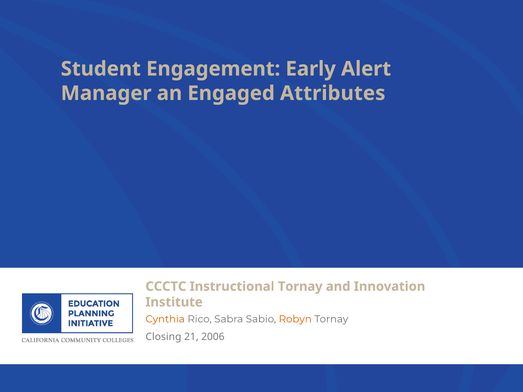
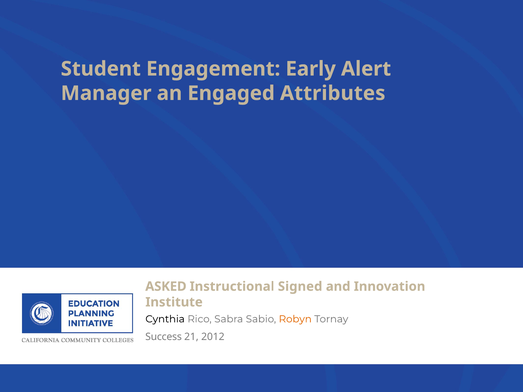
CCCTC: CCCTC -> ASKED
Instructional Tornay: Tornay -> Signed
Cynthia colour: orange -> black
Closing: Closing -> Success
2006: 2006 -> 2012
